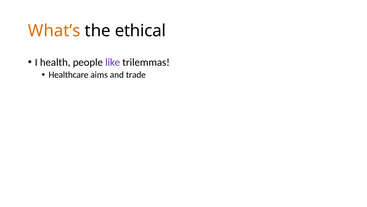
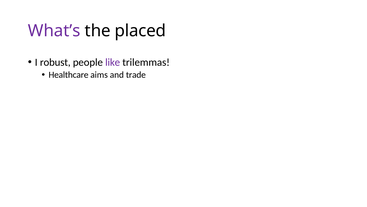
What’s colour: orange -> purple
ethical: ethical -> placed
health: health -> robust
